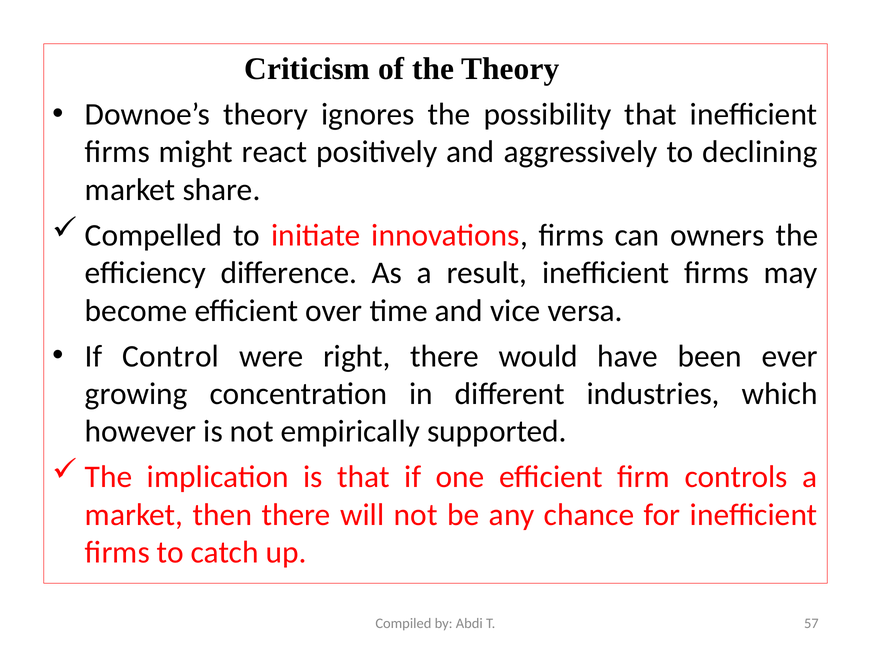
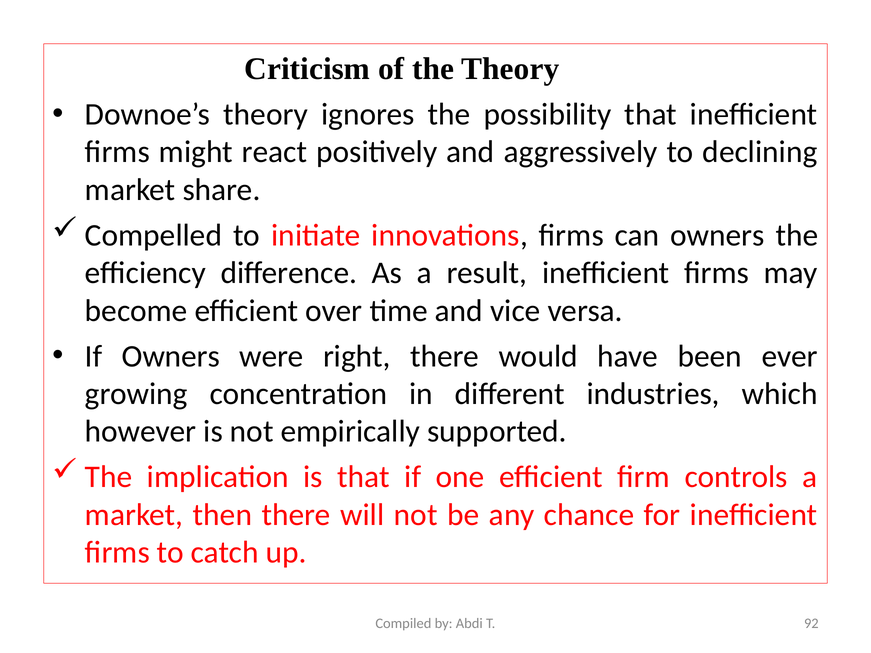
If Control: Control -> Owners
57: 57 -> 92
